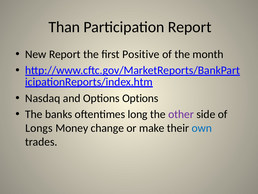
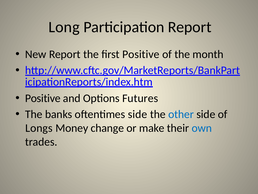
Than: Than -> Long
Nasdaq at (43, 98): Nasdaq -> Positive
Options Options: Options -> Futures
oftentimes long: long -> side
other colour: purple -> blue
